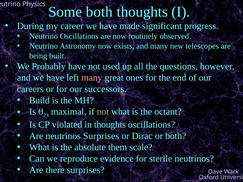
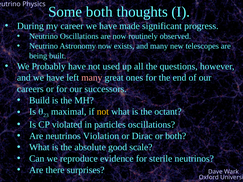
not at (103, 112) colour: light green -> yellow
in thoughts: thoughts -> particles
neutrinos Surprises: Surprises -> Violation
them: them -> good
